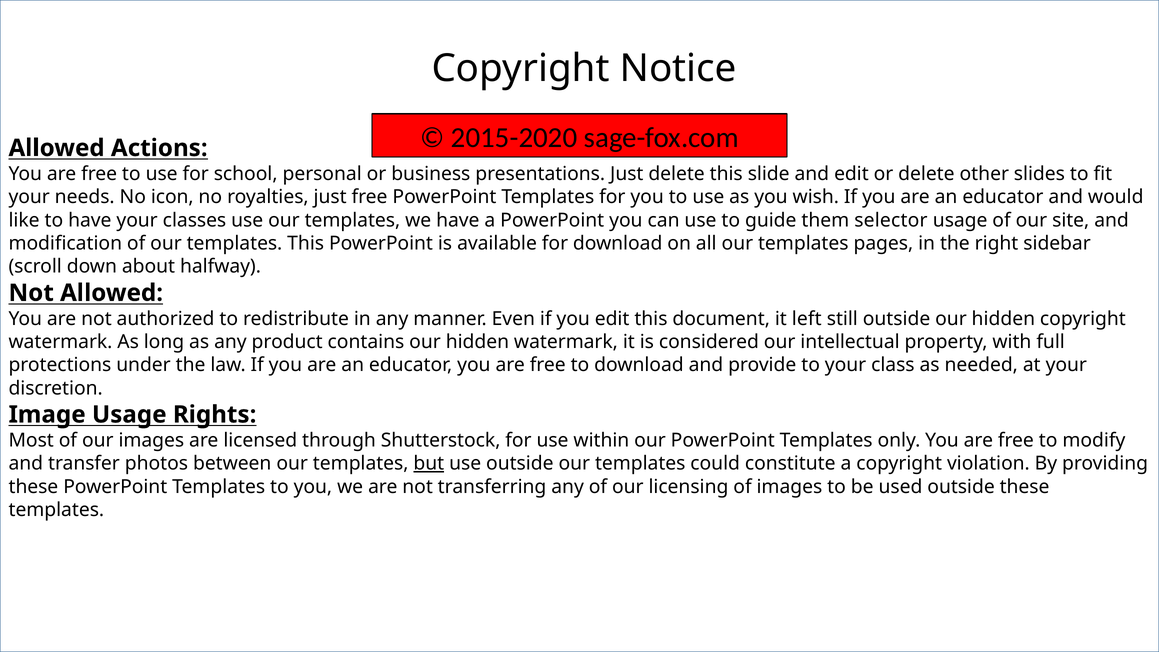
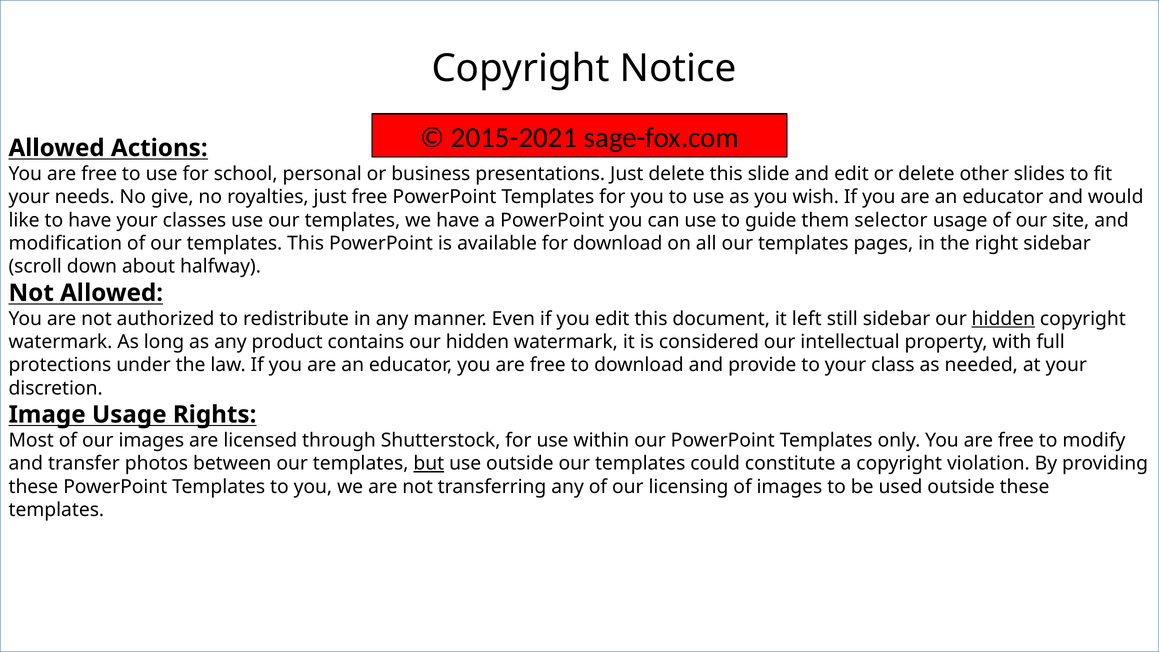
2015-2020: 2015-2020 -> 2015-2021
icon: icon -> give
still outside: outside -> sidebar
hidden at (1003, 319) underline: none -> present
